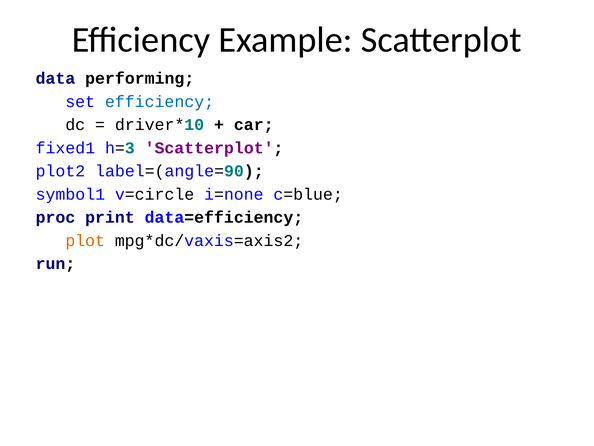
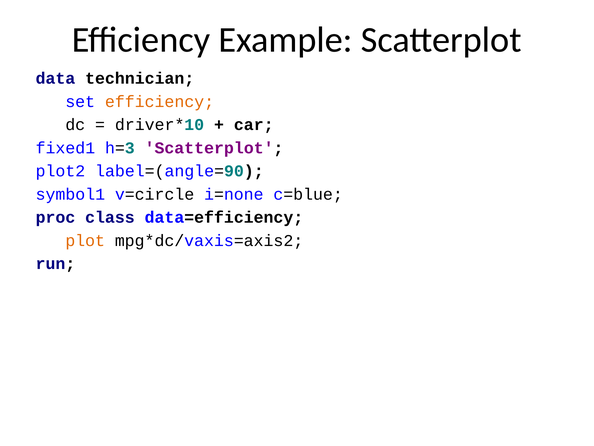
performing: performing -> technician
efficiency at (160, 102) colour: blue -> orange
print: print -> class
